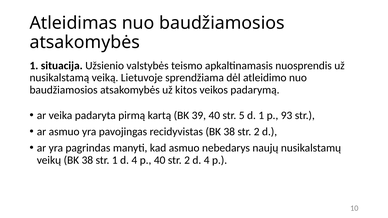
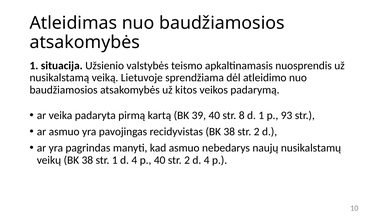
5: 5 -> 8
